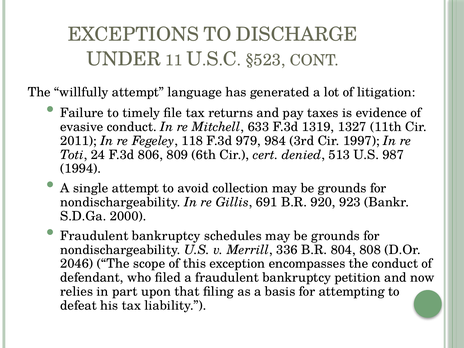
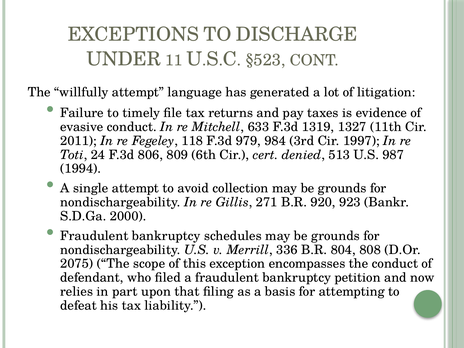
691: 691 -> 271
2046: 2046 -> 2075
